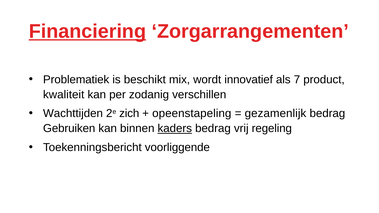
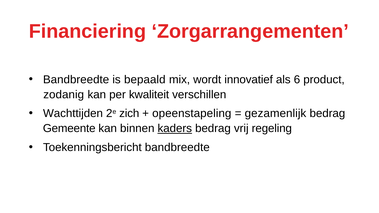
Financiering underline: present -> none
Problematiek at (76, 80): Problematiek -> Bandbreedte
beschikt: beschikt -> bepaald
7: 7 -> 6
kwaliteit: kwaliteit -> zodanig
zodanig: zodanig -> kwaliteit
Gebruiken: Gebruiken -> Gemeente
Toekenningsbericht voorliggende: voorliggende -> bandbreedte
